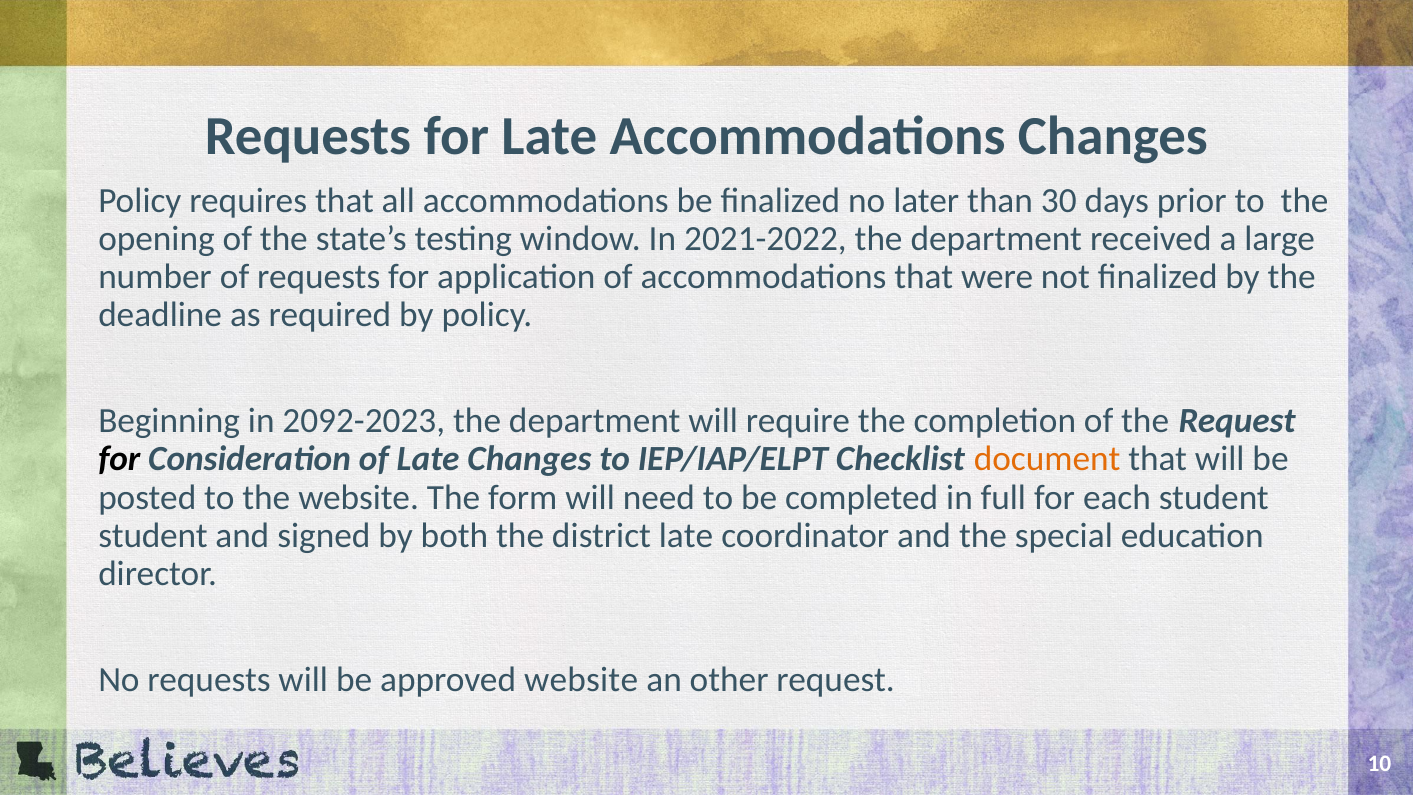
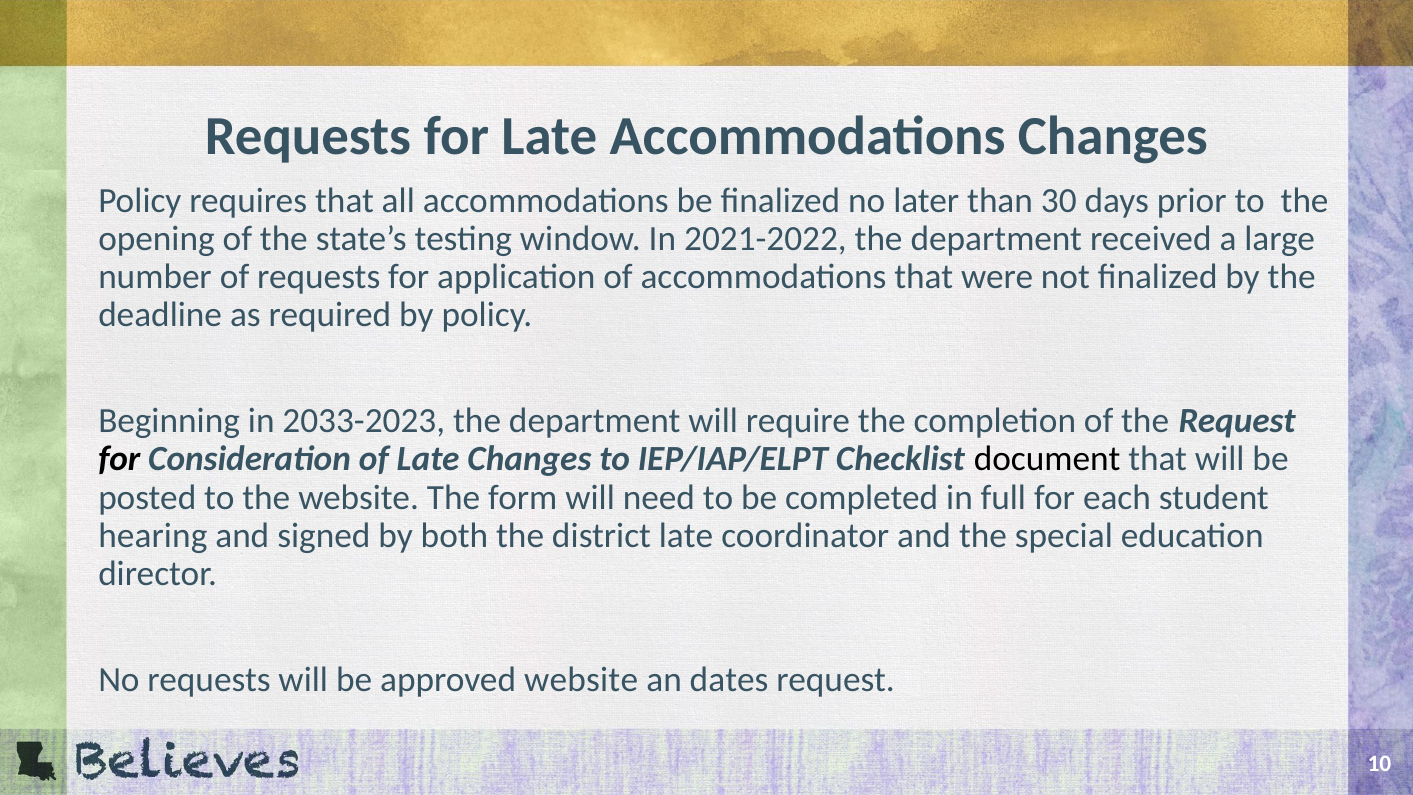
2092-2023: 2092-2023 -> 2033-2023
document colour: orange -> black
student at (153, 535): student -> hearing
other: other -> dates
